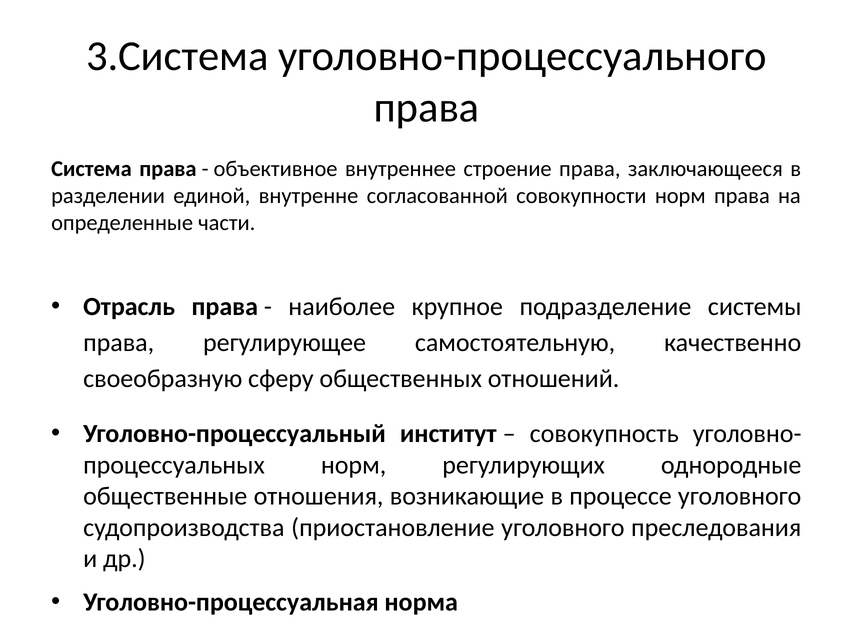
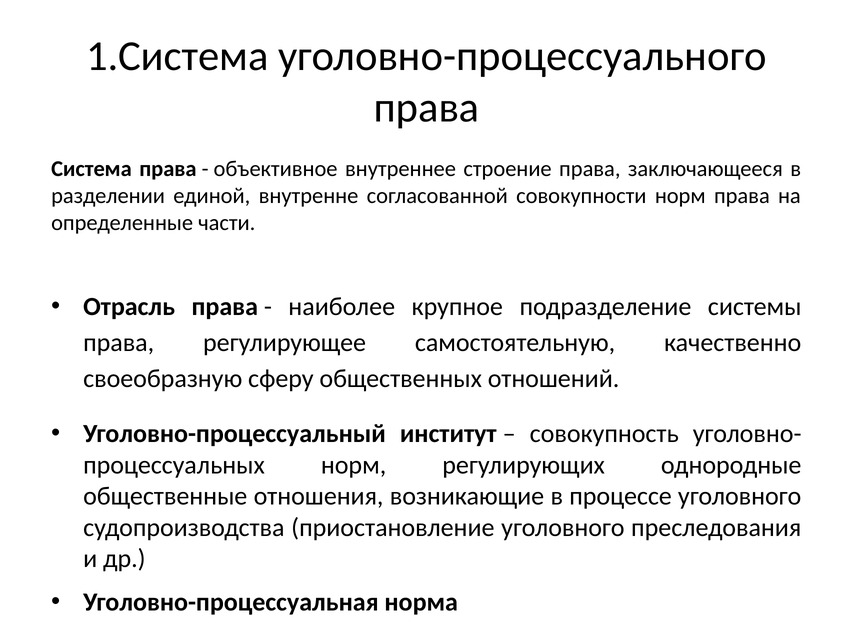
3.Система: 3.Система -> 1.Система
